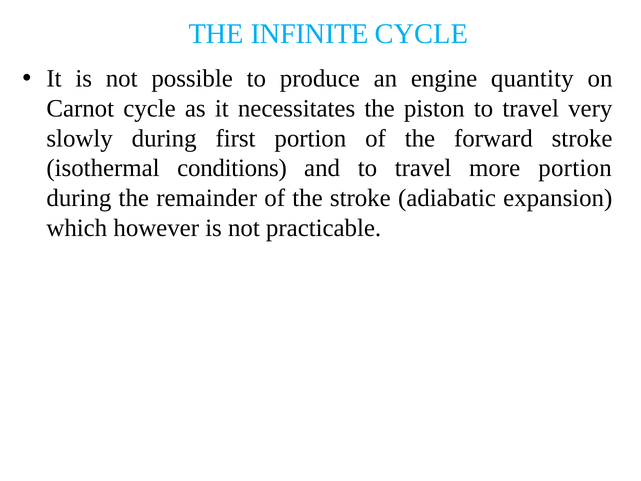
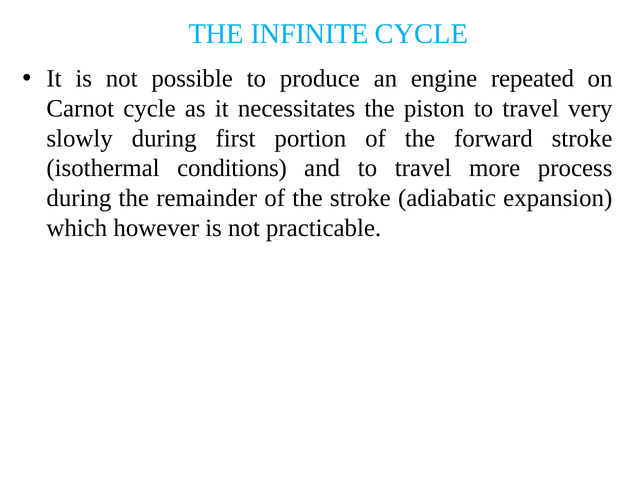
quantity: quantity -> repeated
more portion: portion -> process
